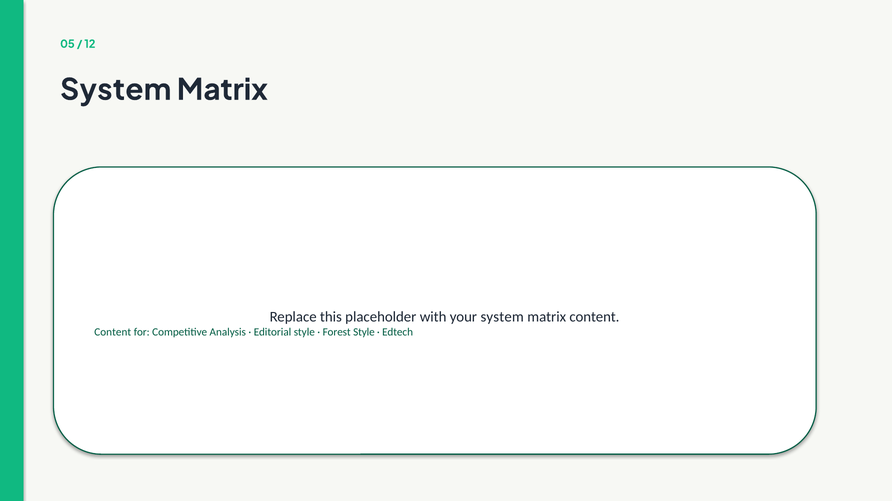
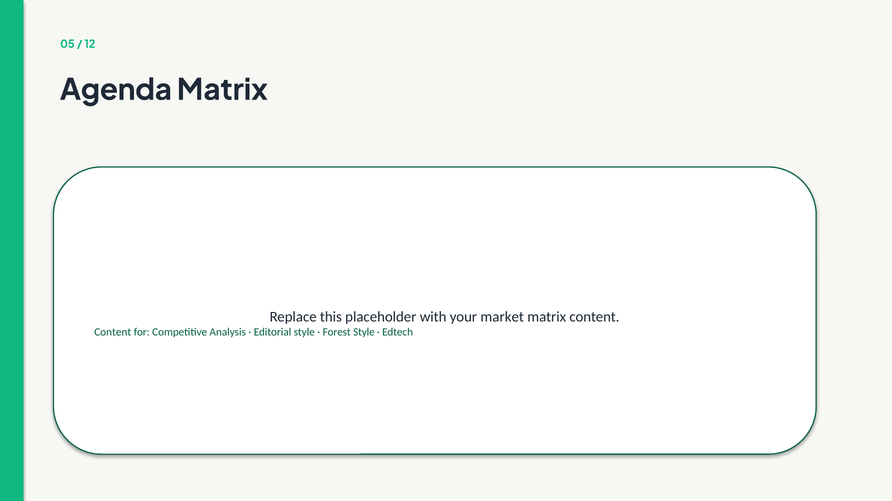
System at (116, 90): System -> Agenda
your system: system -> market
